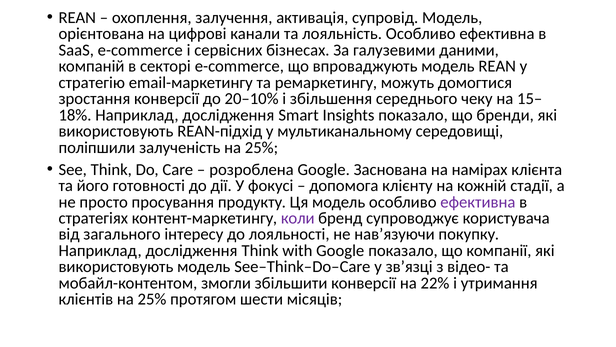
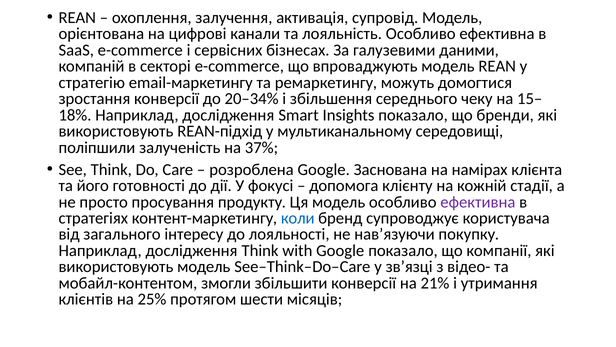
20–10%: 20–10% -> 20–34%
залученість на 25%: 25% -> 37%
коли colour: purple -> blue
22%: 22% -> 21%
